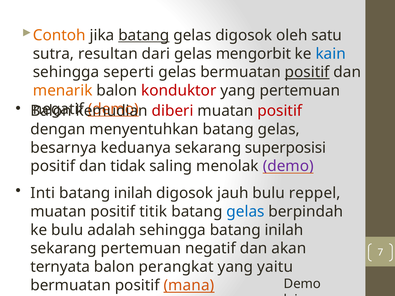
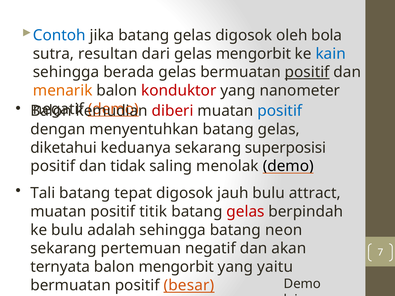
Contoh colour: orange -> blue
batang at (144, 35) underline: present -> none
satu: satu -> bola
seperti: seperti -> berada
yang pertemuan: pertemuan -> nanometer
positif at (280, 111) colour: red -> blue
besarnya: besarnya -> diketahui
demo at (288, 166) colour: purple -> black
Inti: Inti -> Tali
inilah at (133, 193): inilah -> tepat
reppel: reppel -> attract
gelas at (245, 212) colour: blue -> red
sehingga batang inilah: inilah -> neon
balon perangkat: perangkat -> mengorbit
mana: mana -> besar
